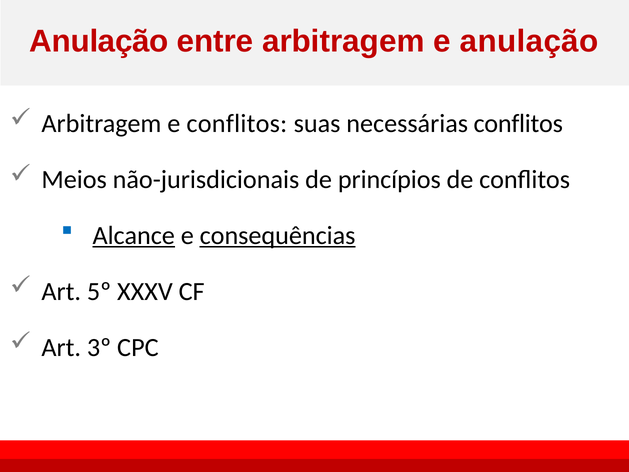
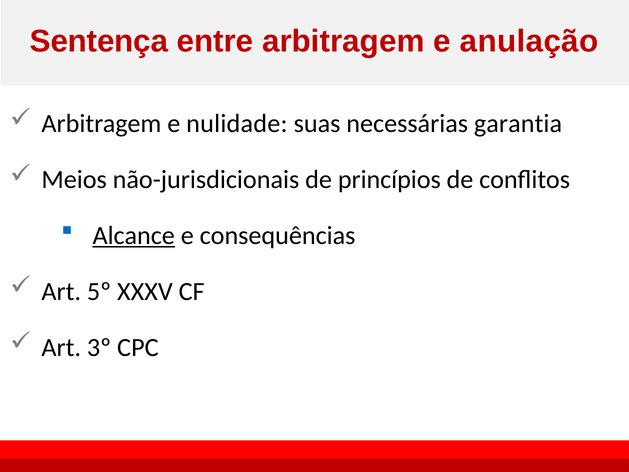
Anulação at (99, 41): Anulação -> Sentença
e conflitos: conflitos -> nulidade
necessárias conflitos: conflitos -> garantia
consequências underline: present -> none
